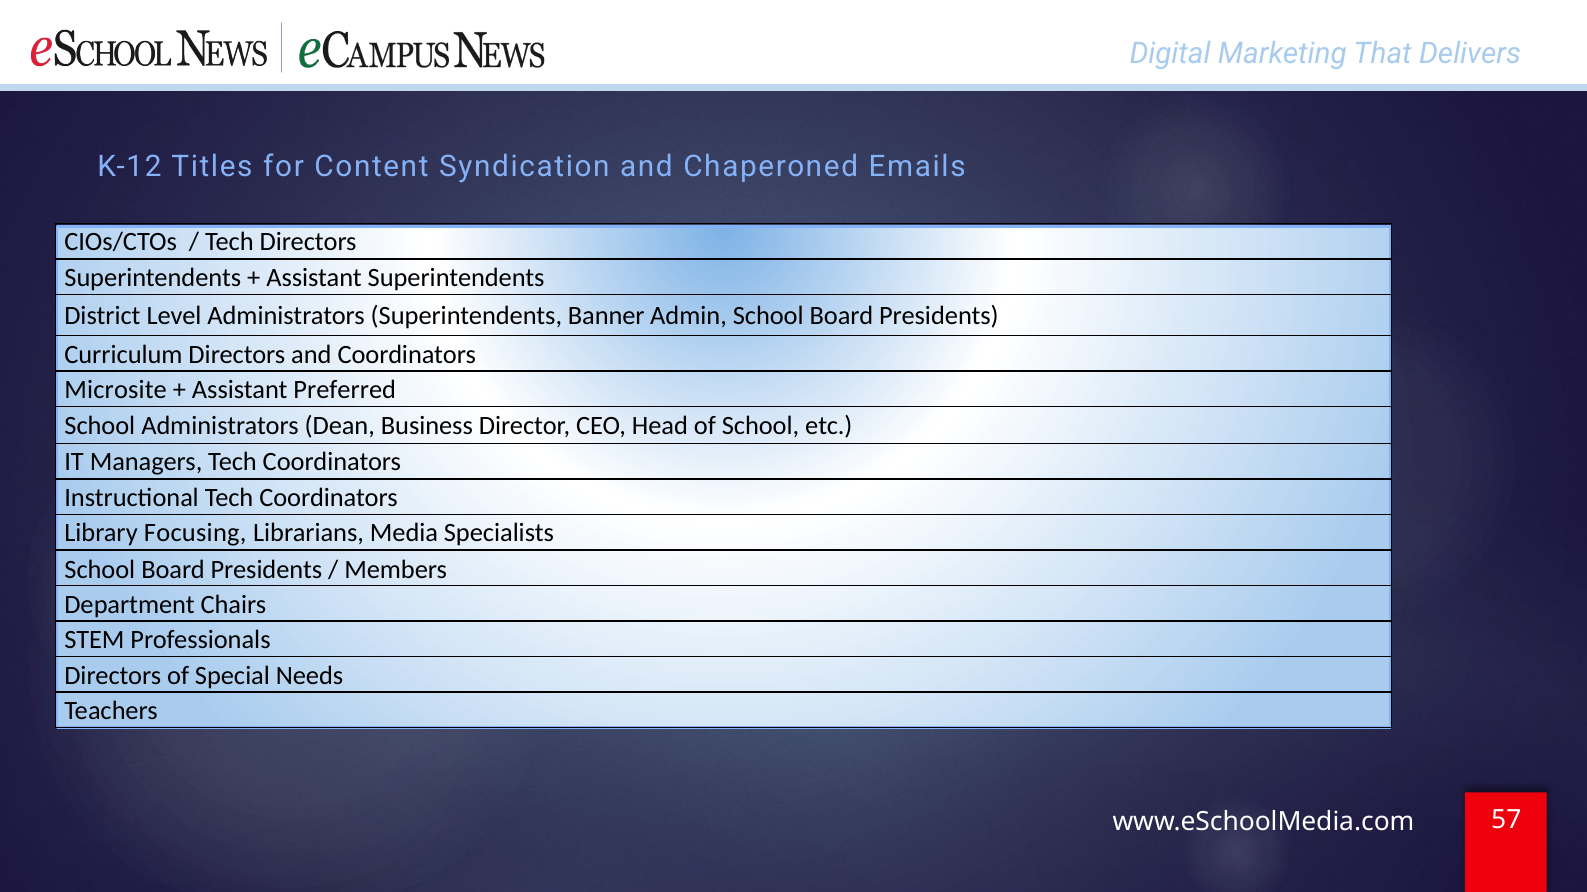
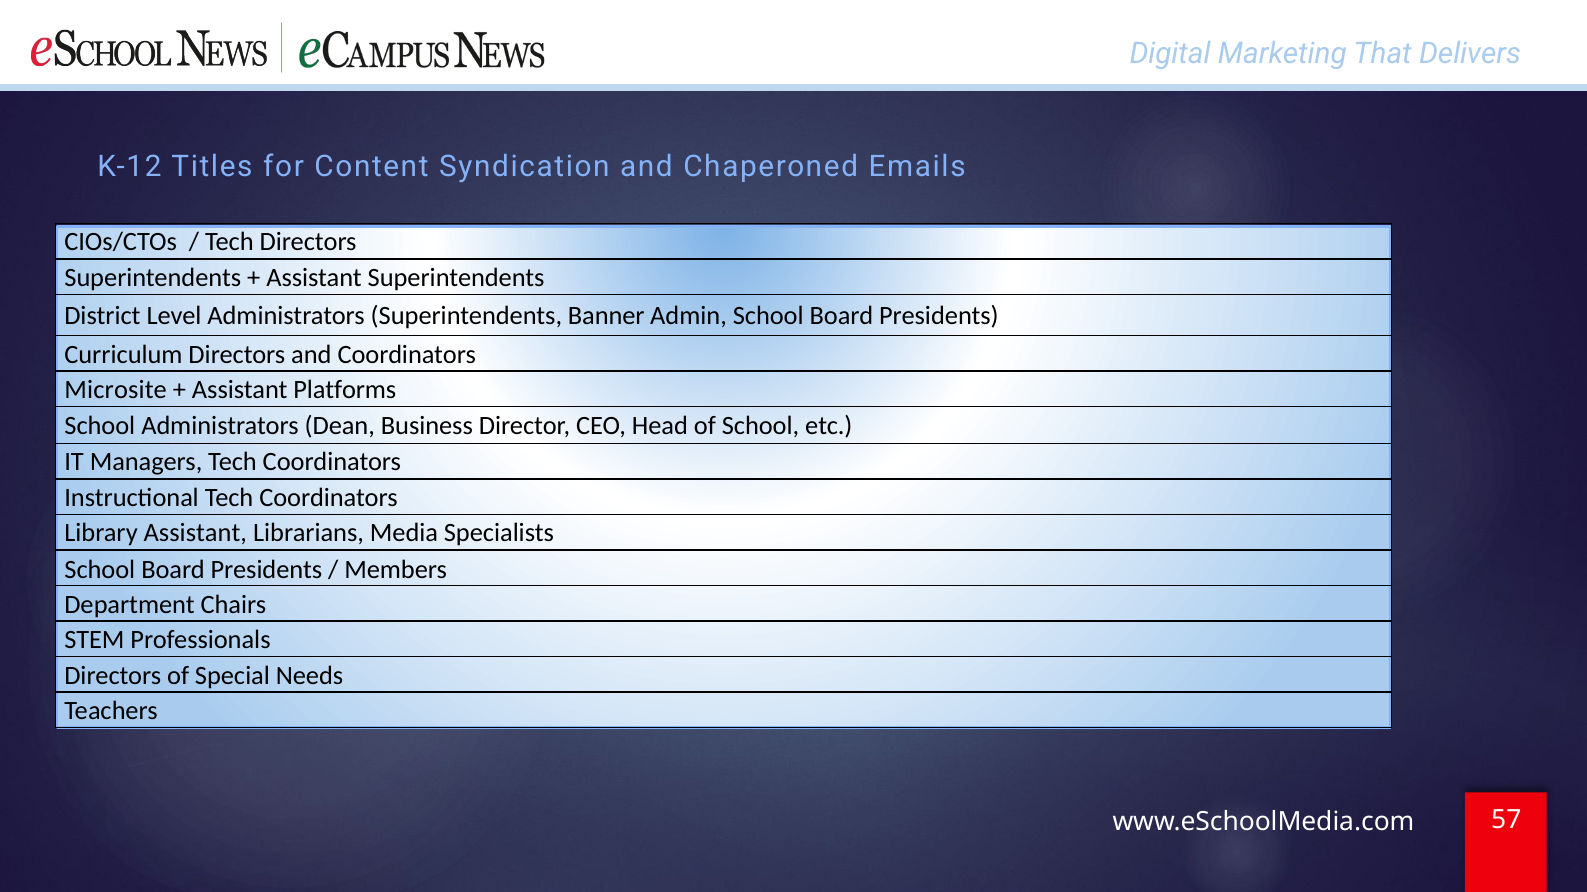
Preferred: Preferred -> Platforms
Library Focusing: Focusing -> Assistant
